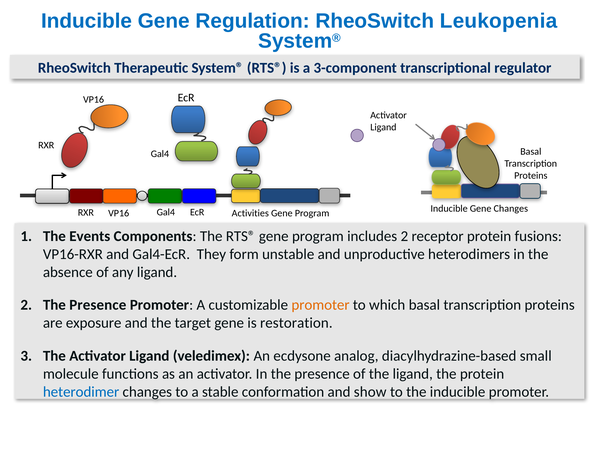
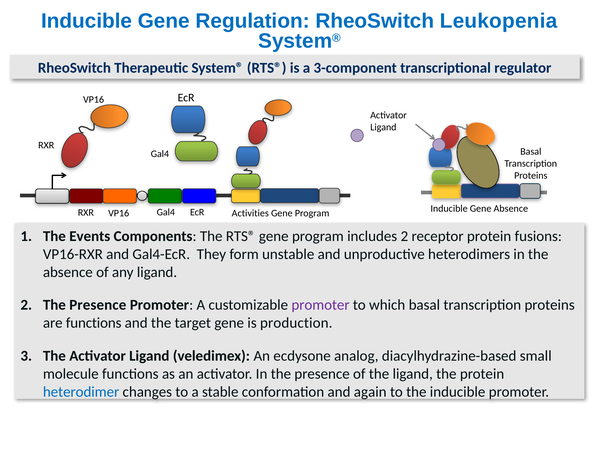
Gene Changes: Changes -> Absence
promoter at (321, 305) colour: orange -> purple
are exposure: exposure -> functions
restoration: restoration -> production
show: show -> again
